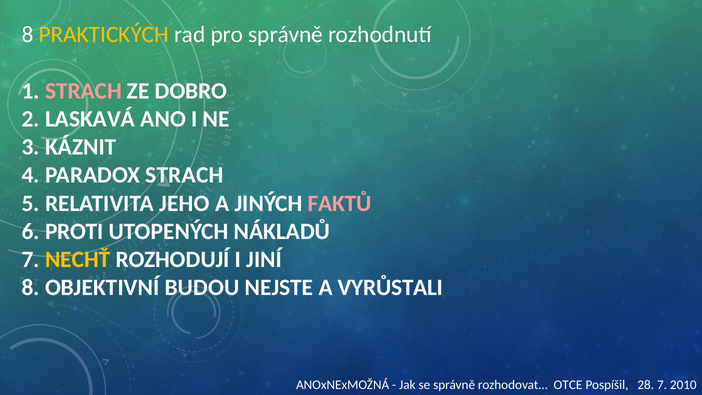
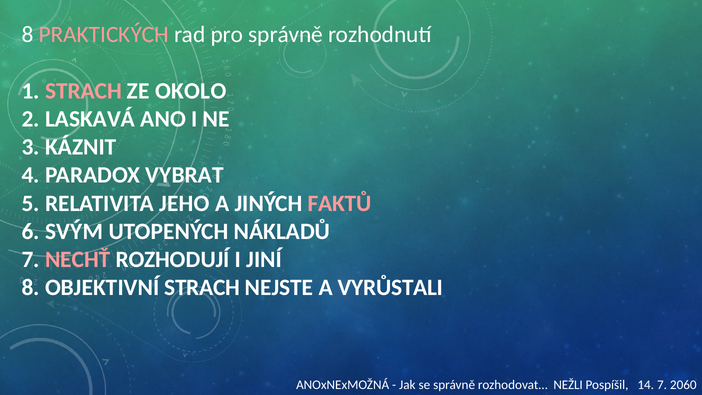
PRAKTICKÝCH colour: yellow -> pink
DOBRO: DOBRO -> OKOLO
PARADOX STRACH: STRACH -> VYBRAT
PROTI: PROTI -> SVÝM
NECHŤ colour: yellow -> pink
OBJEKTIVNÍ BUDOU: BUDOU -> STRACH
OTCE: OTCE -> NEŽLI
28: 28 -> 14
2010: 2010 -> 2060
